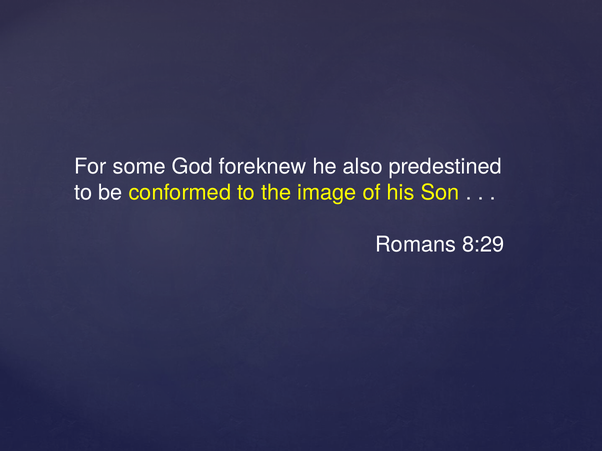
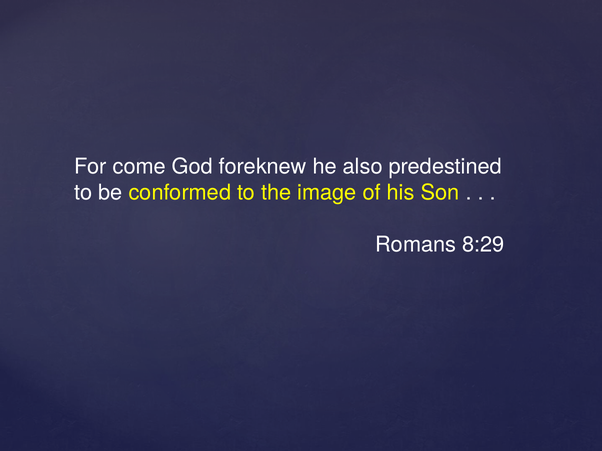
some: some -> come
